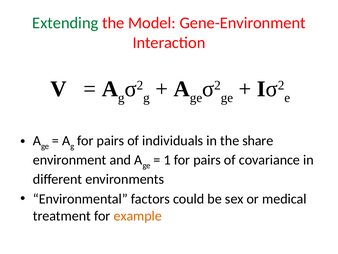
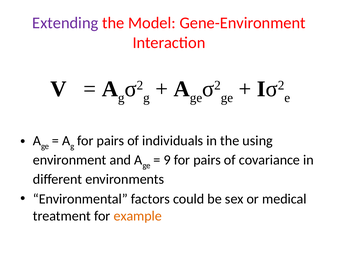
Extending colour: green -> purple
share: share -> using
1: 1 -> 9
